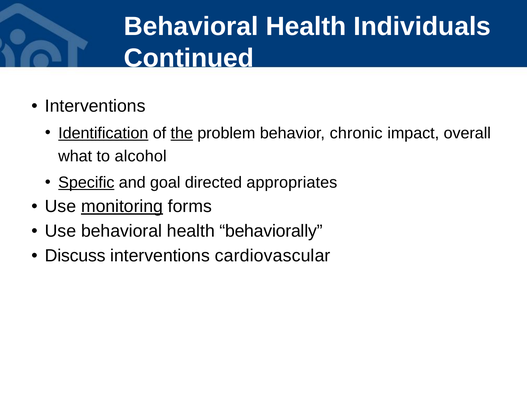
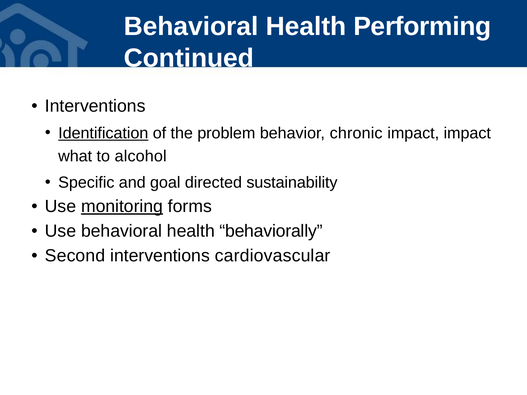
Individuals: Individuals -> Performing
the underline: present -> none
impact overall: overall -> impact
Specific underline: present -> none
appropriates: appropriates -> sustainability
Discuss: Discuss -> Second
